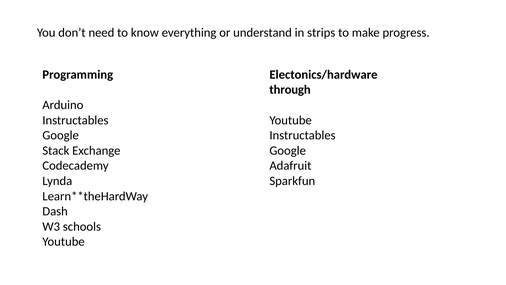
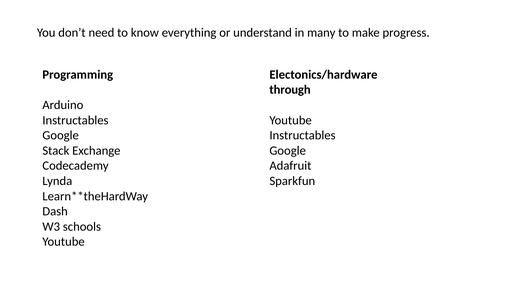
strips: strips -> many
